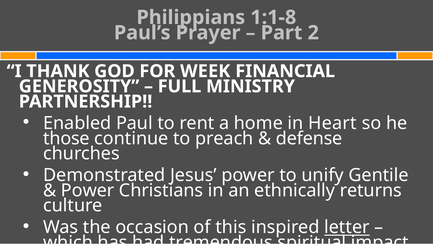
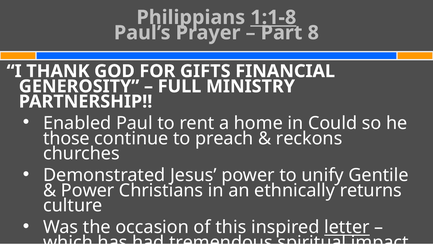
1:1-8 underline: none -> present
2: 2 -> 8
WEEK: WEEK -> GIFTS
Heart: Heart -> Could
defense: defense -> reckons
